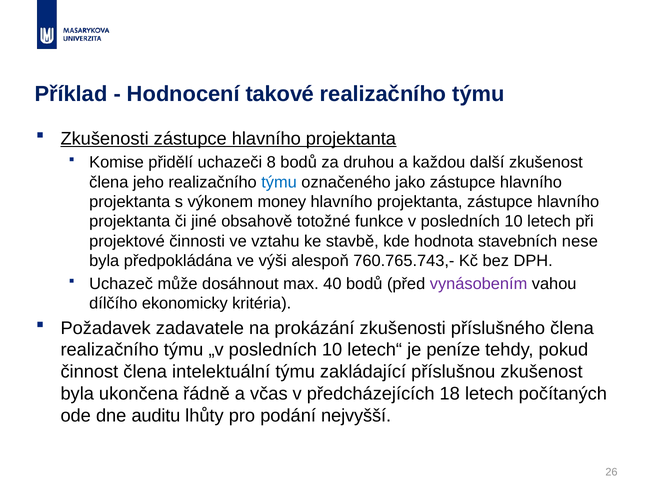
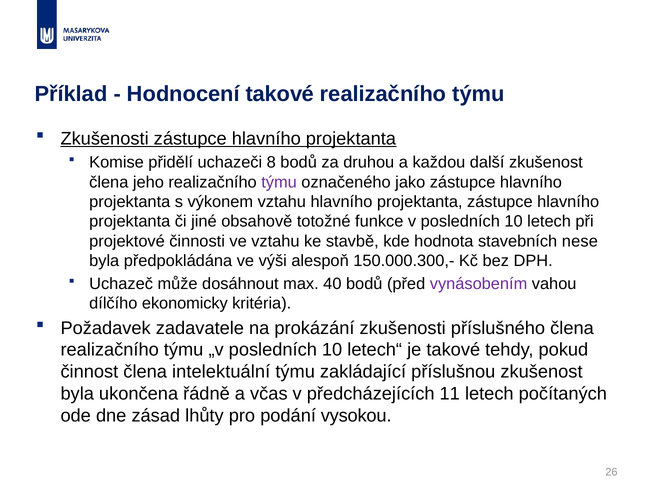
týmu at (279, 182) colour: blue -> purple
výkonem money: money -> vztahu
760.765.743,-: 760.765.743,- -> 150.000.300,-
je peníze: peníze -> takové
18: 18 -> 11
auditu: auditu -> zásad
nejvyšší: nejvyšší -> vysokou
